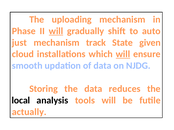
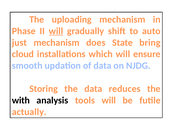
track: track -> does
given: given -> bring
will at (123, 54) underline: present -> none
local: local -> with
